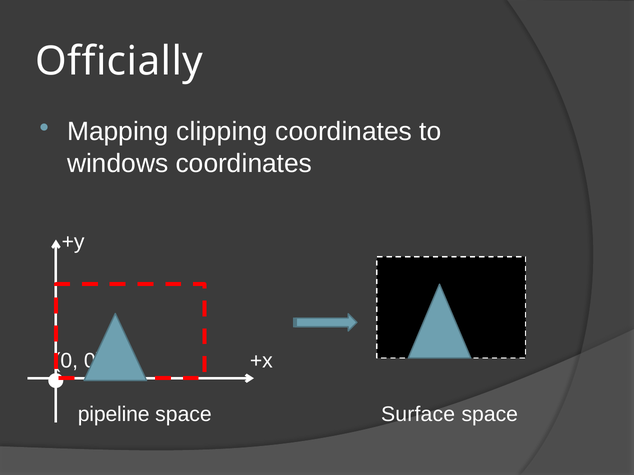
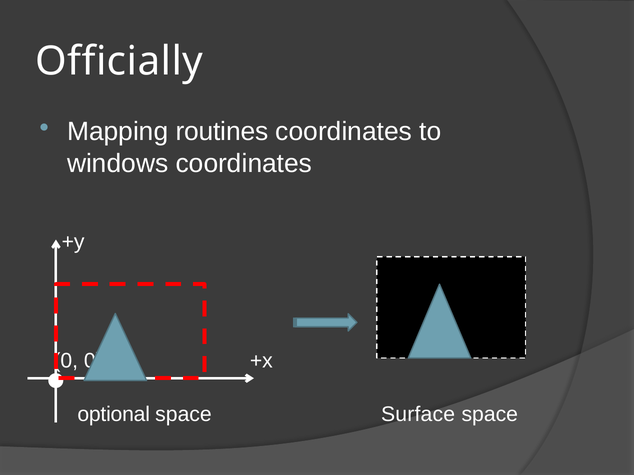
clipping: clipping -> routines
pipeline: pipeline -> optional
